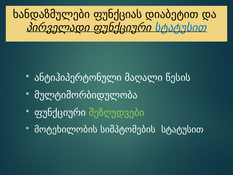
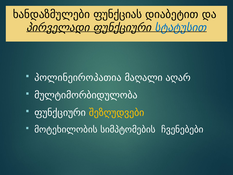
ანტიჰიპერტონული: ანტიჰიპერტონული -> პოლინეიროპათია
წესის: წესის -> აღარ
შეზღუდვები colour: light green -> yellow
სიმპტომების სტატუსით: სტატუსით -> ჩვენებები
